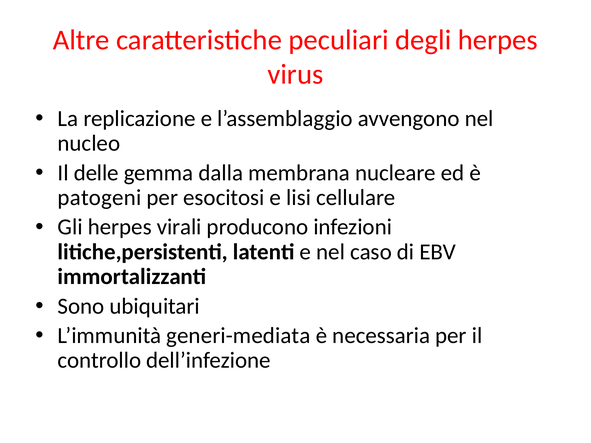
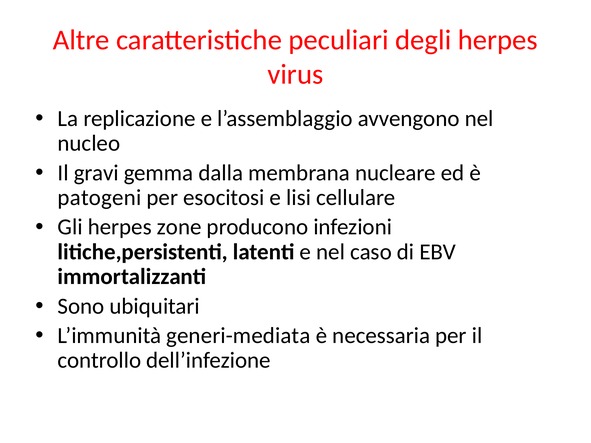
delle: delle -> gravi
virali: virali -> zone
